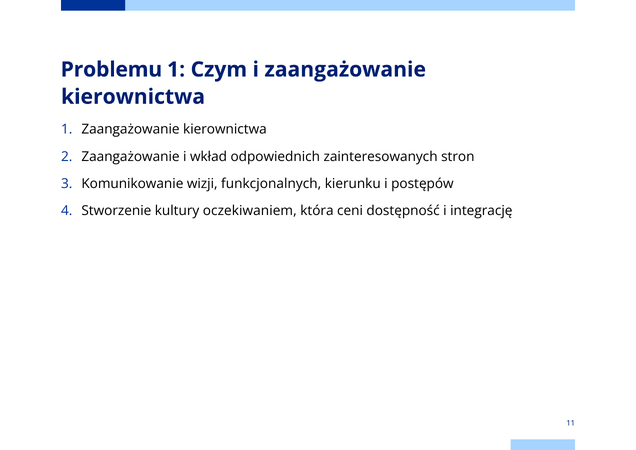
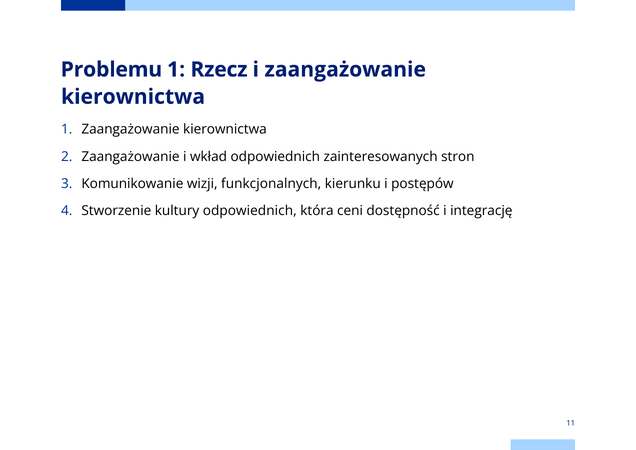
Czym: Czym -> Rzecz
kultury oczekiwaniem: oczekiwaniem -> odpowiednich
